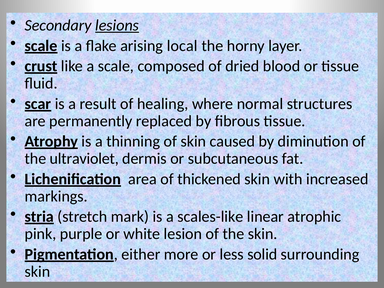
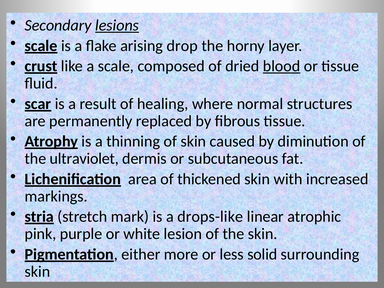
local: local -> drop
blood underline: none -> present
scales-like: scales-like -> drops-like
